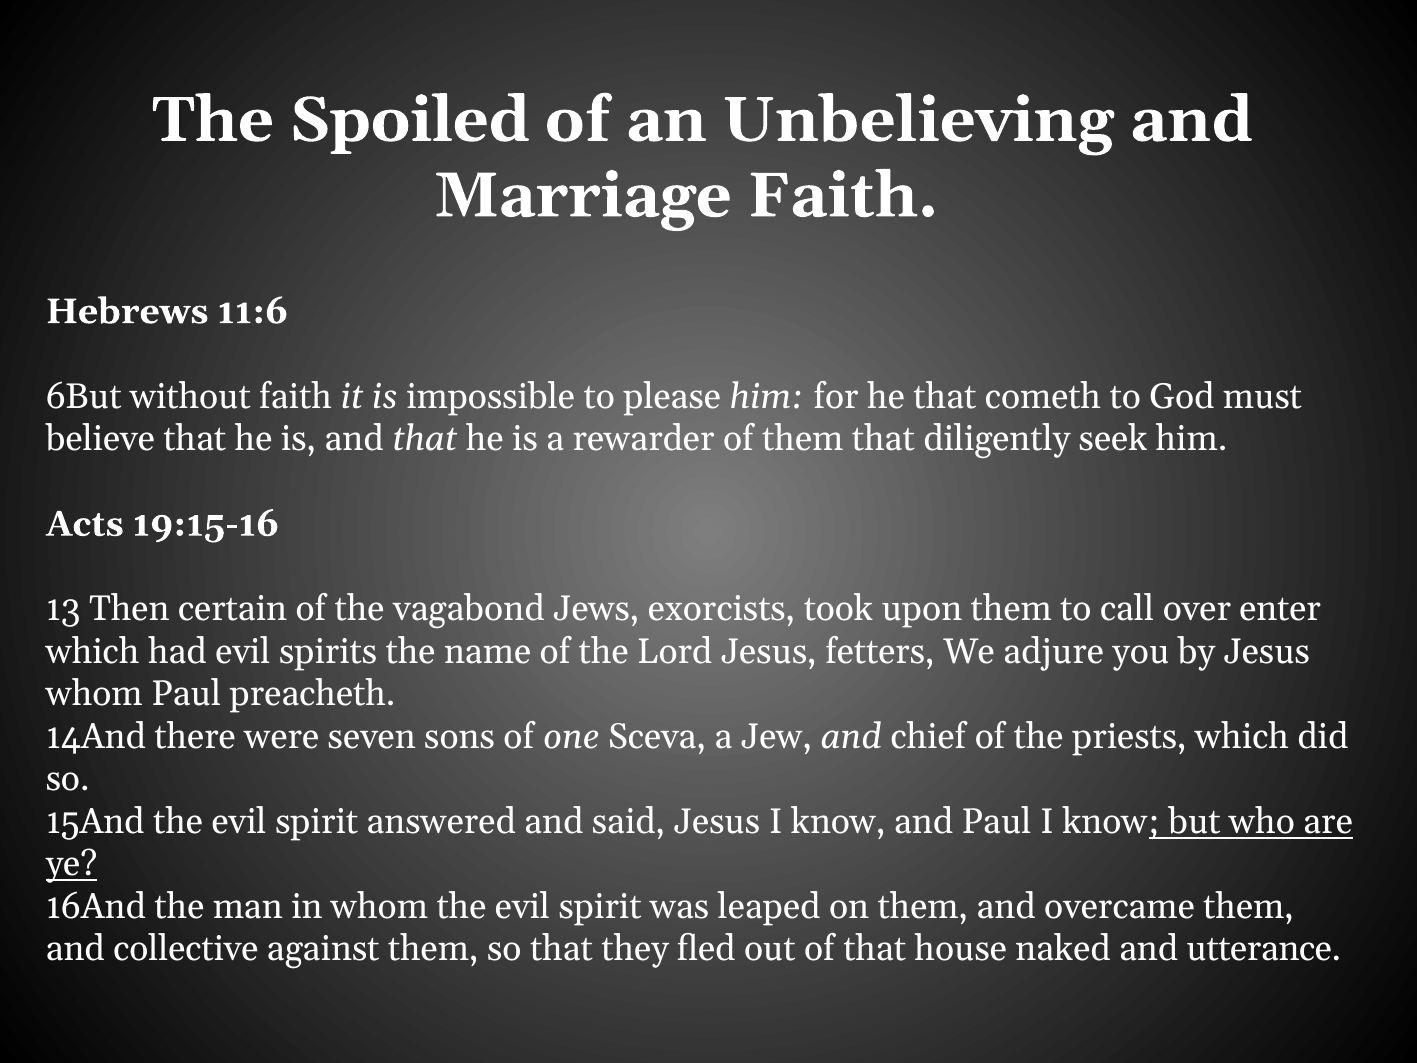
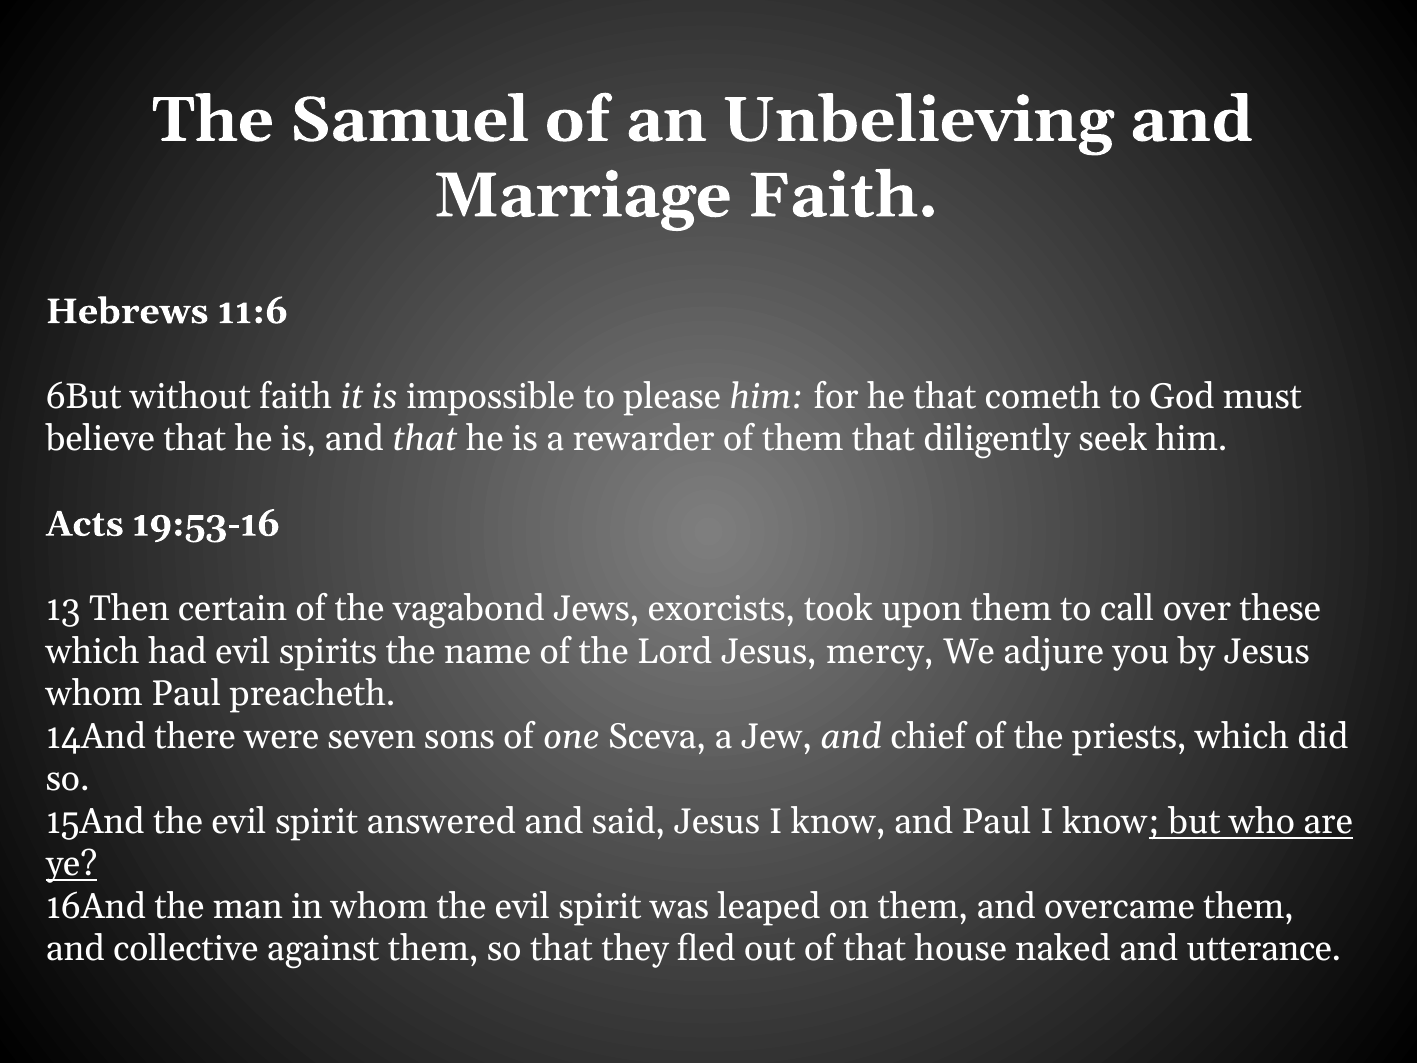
Spoiled: Spoiled -> Samuel
19:15-16: 19:15-16 -> 19:53-16
enter: enter -> these
fetters: fetters -> mercy
